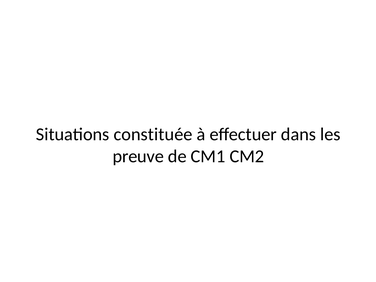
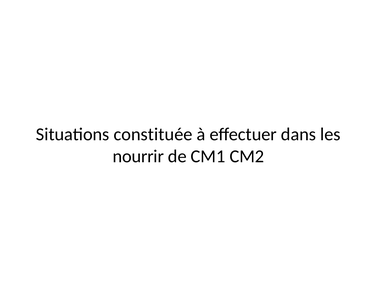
preuve: preuve -> nourrir
